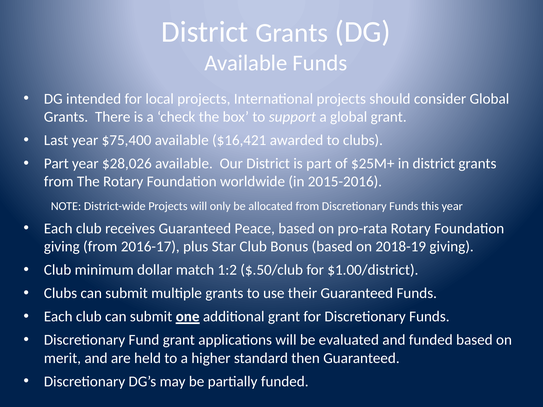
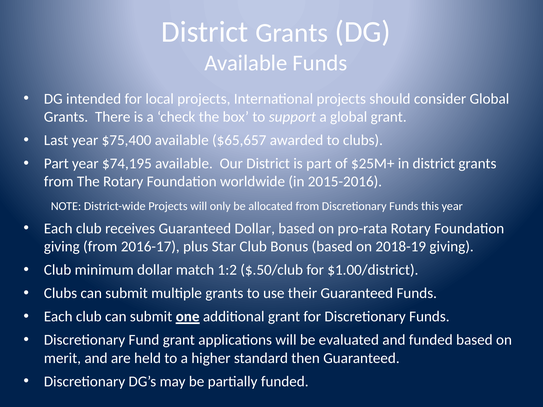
$16,421: $16,421 -> $65,657
$28,026: $28,026 -> $74,195
Guaranteed Peace: Peace -> Dollar
